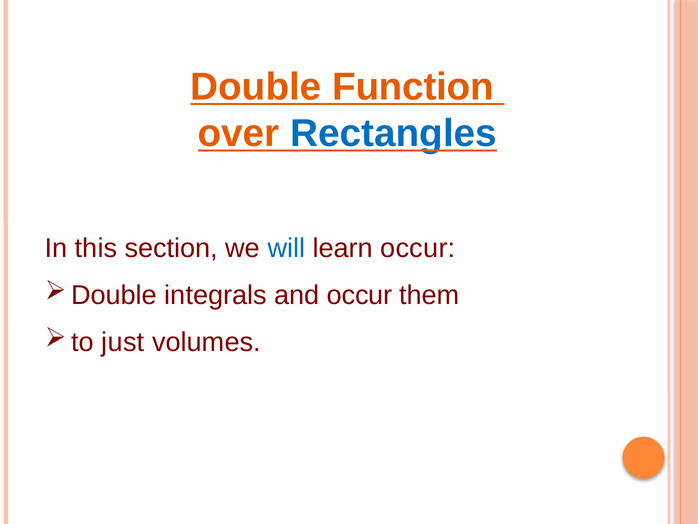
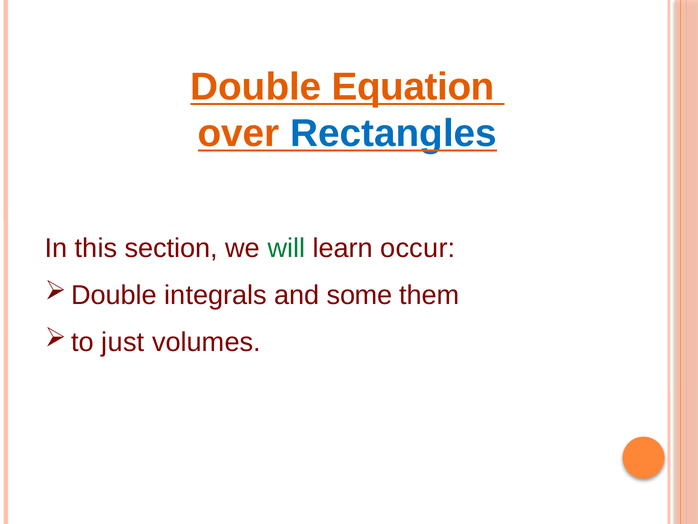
Function: Function -> Equation
will colour: blue -> green
and occur: occur -> some
